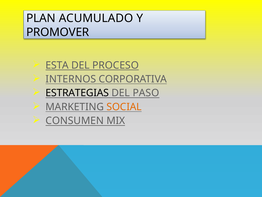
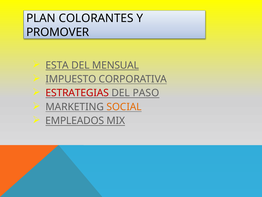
ACUMULADO: ACUMULADO -> COLORANTES
PROCESO: PROCESO -> MENSUAL
INTERNOS: INTERNOS -> IMPUESTO
ESTRATEGIAS colour: black -> red
CONSUMEN: CONSUMEN -> EMPLEADOS
